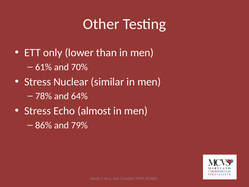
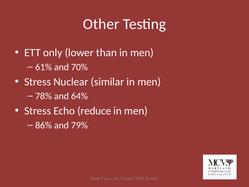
almost: almost -> reduce
